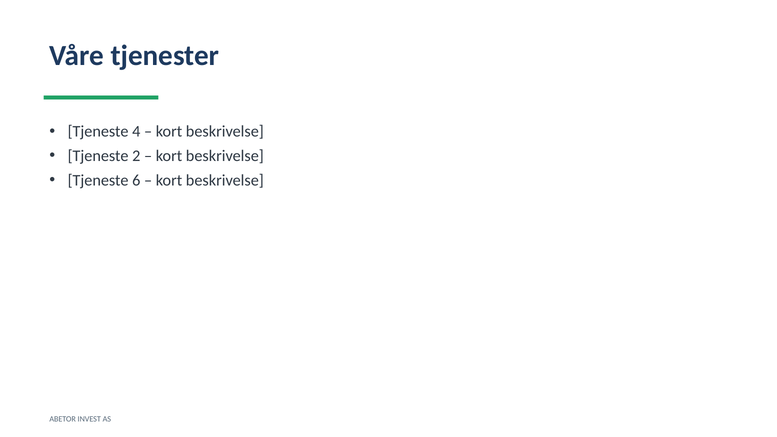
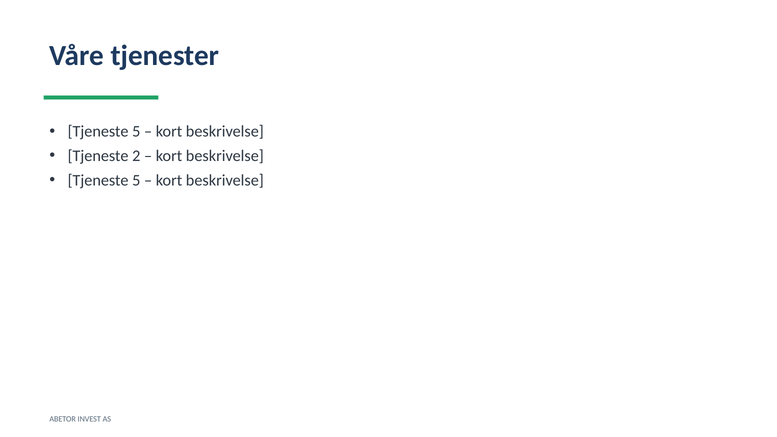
4 at (136, 132): 4 -> 5
6 at (136, 180): 6 -> 5
